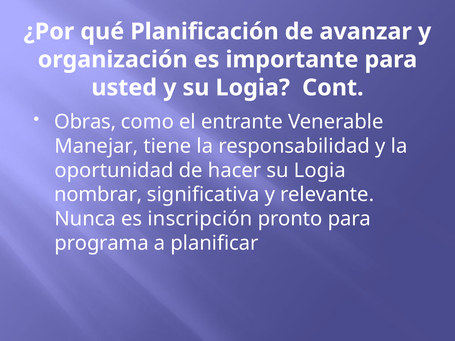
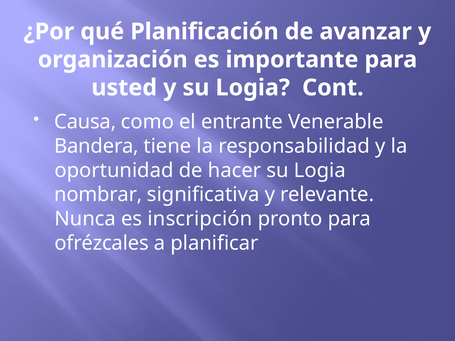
Obras: Obras -> Causa
Manejar: Manejar -> Bandera
programa: programa -> ofrézcales
